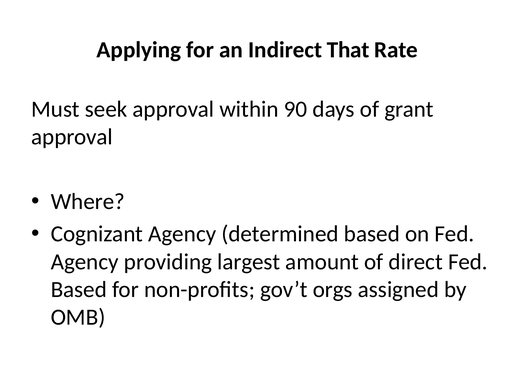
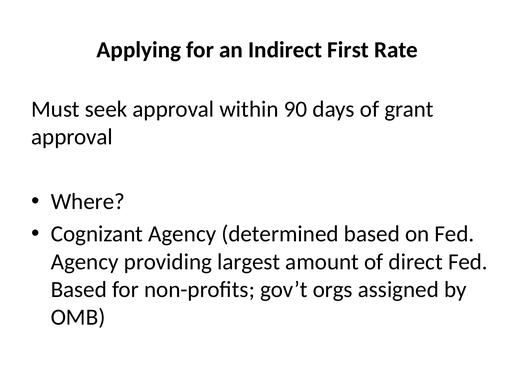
That: That -> First
